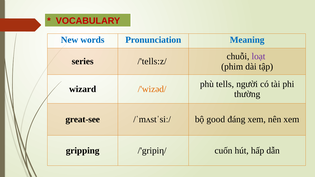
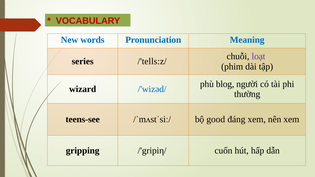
tells: tells -> blog
/'wizəd/ colour: orange -> blue
great-see: great-see -> teens-see
